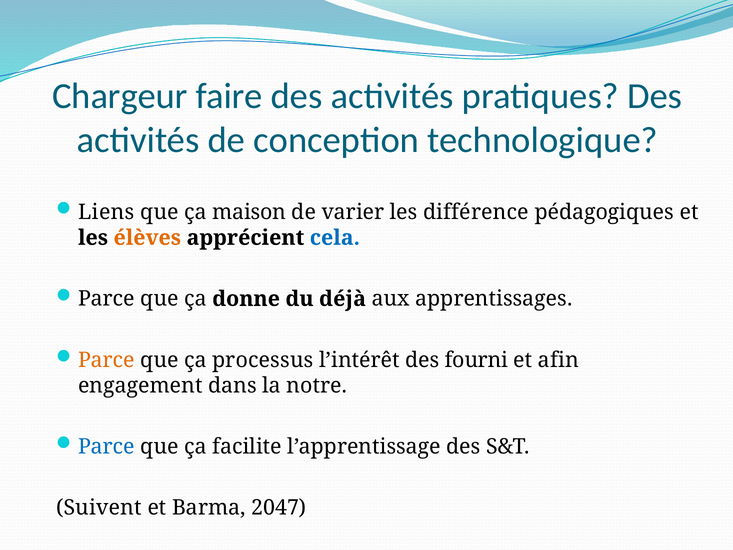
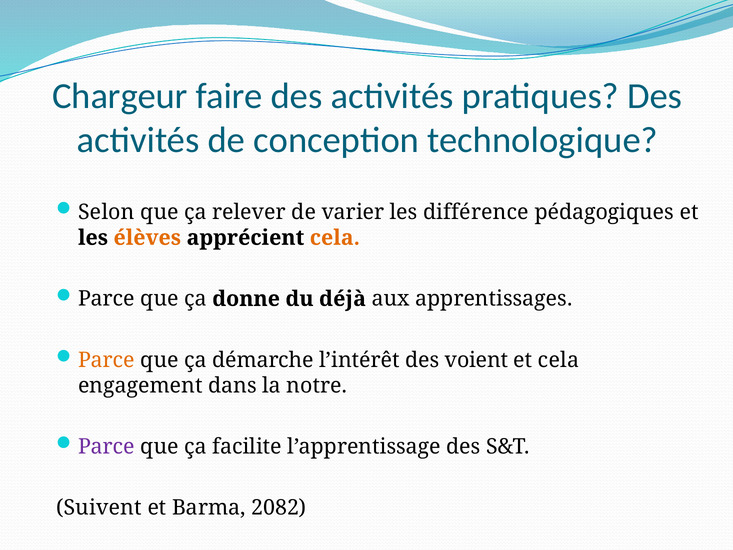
Liens: Liens -> Selon
maison: maison -> relever
cela at (335, 238) colour: blue -> orange
processus: processus -> démarche
fourni: fourni -> voient
et afin: afin -> cela
Parce at (106, 447) colour: blue -> purple
2047: 2047 -> 2082
